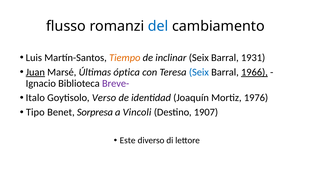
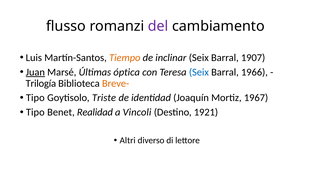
del colour: blue -> purple
1931: 1931 -> 1907
1966 underline: present -> none
Ignacio: Ignacio -> Trilogía
Breve- colour: purple -> orange
Italo at (35, 98): Italo -> Tipo
Verso: Verso -> Triste
1976: 1976 -> 1967
Sorpresa: Sorpresa -> Realidad
1907: 1907 -> 1921
Este: Este -> Altri
